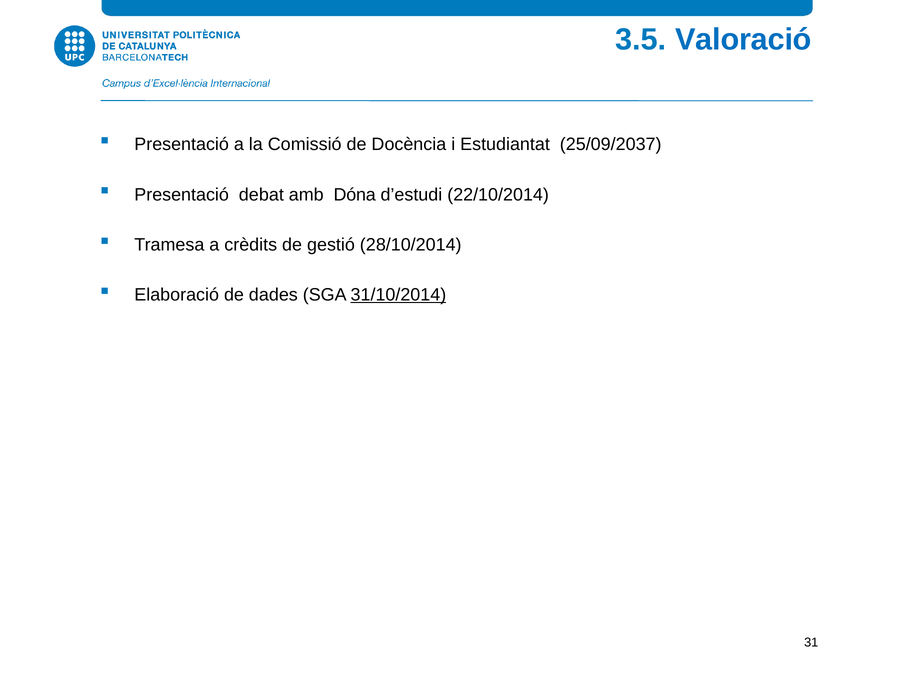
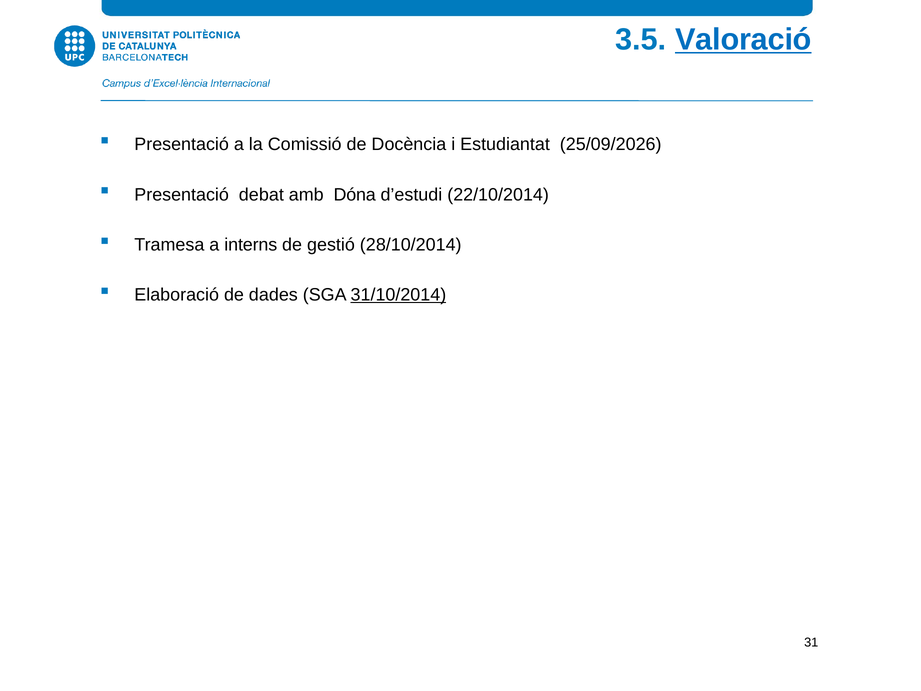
Valoració underline: none -> present
25/09/2037: 25/09/2037 -> 25/09/2026
crèdits: crèdits -> interns
